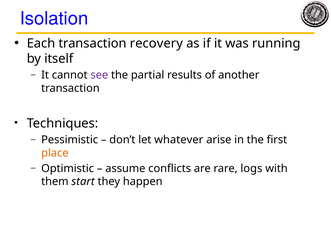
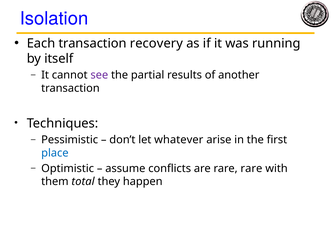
place colour: orange -> blue
rare logs: logs -> rare
start: start -> total
